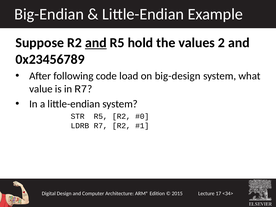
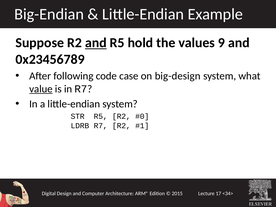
2: 2 -> 9
load: load -> case
value underline: none -> present
